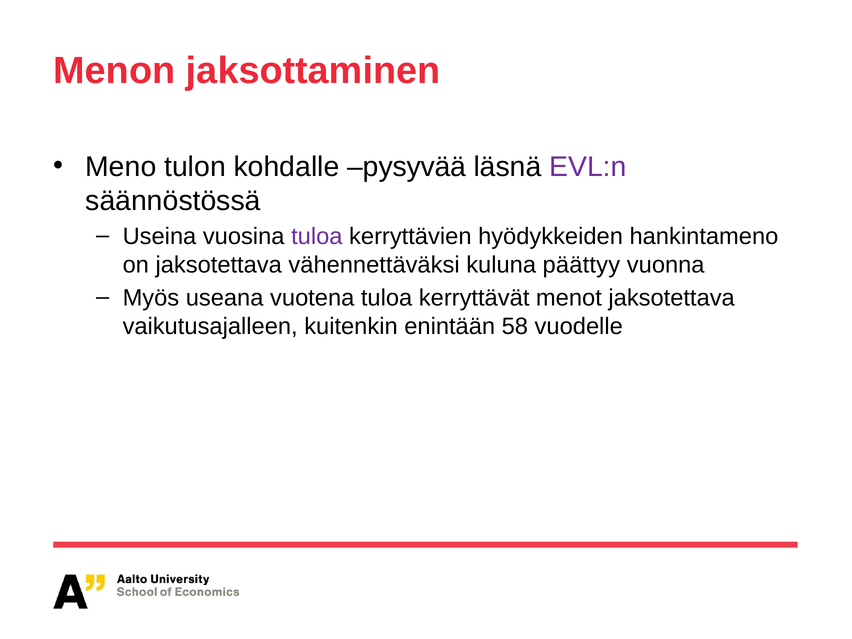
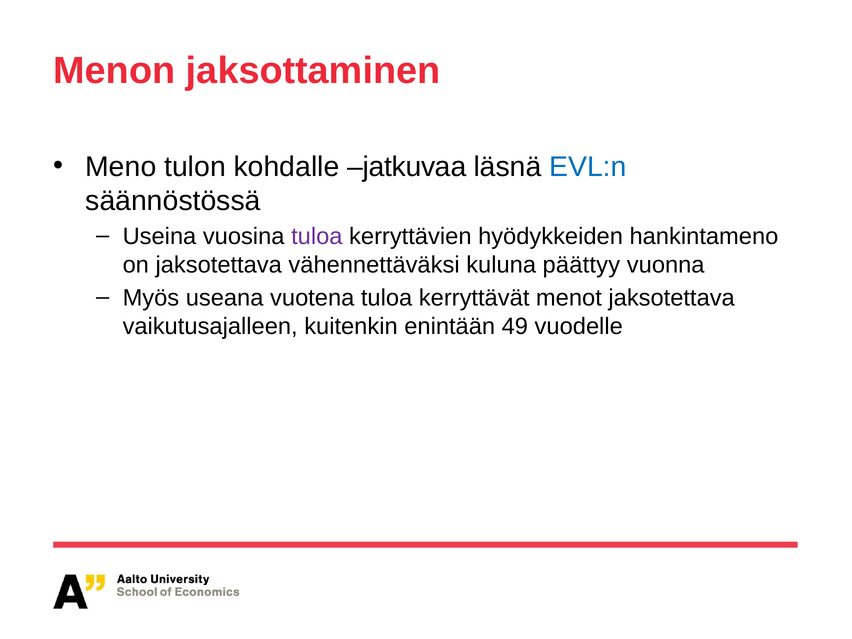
pysyvää: pysyvää -> jatkuvaa
EVL:n colour: purple -> blue
58: 58 -> 49
